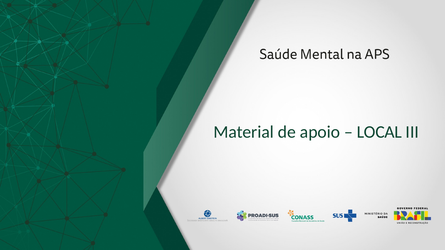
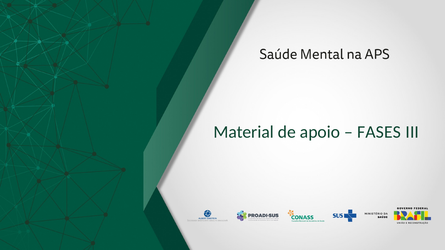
LOCAL: LOCAL -> FASES
